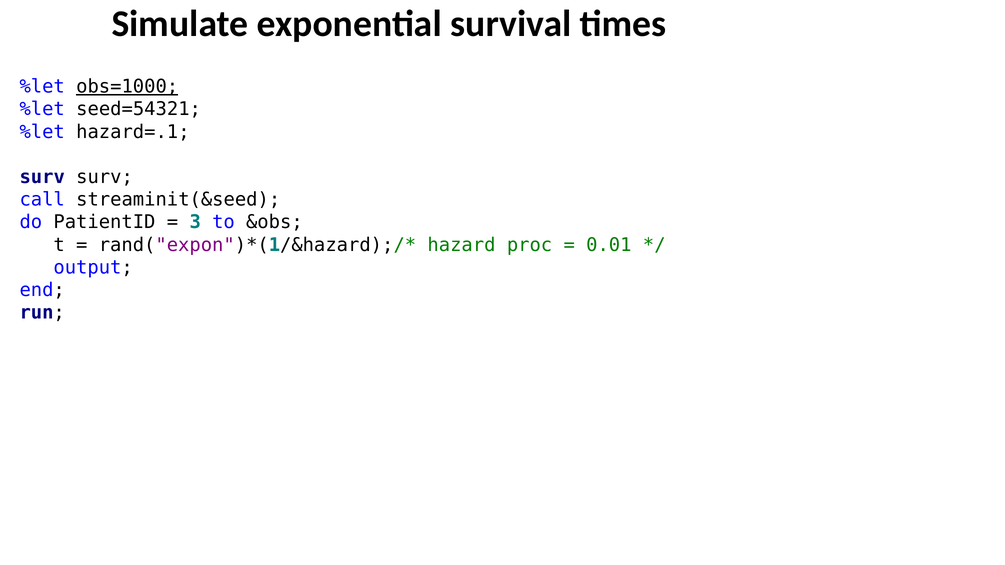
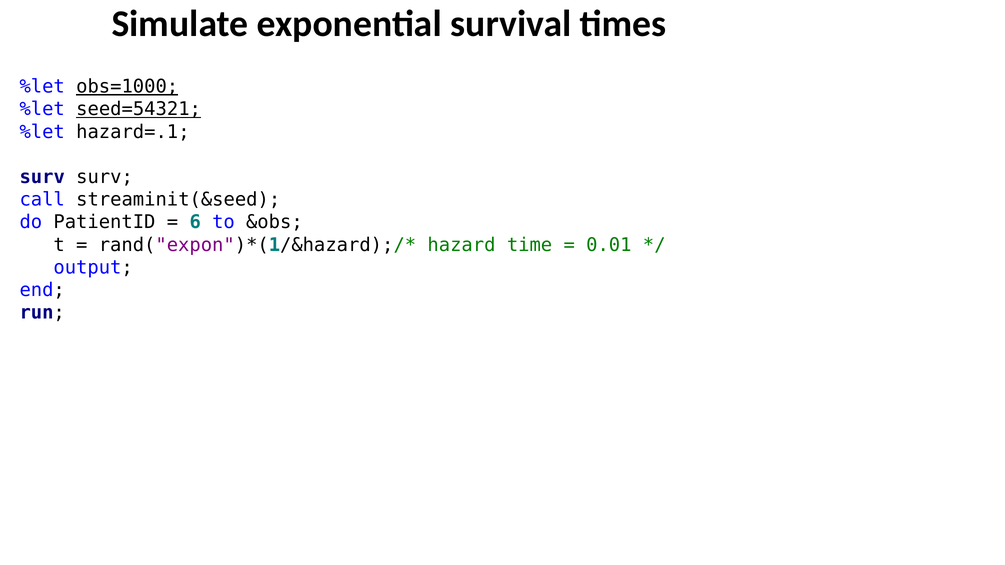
seed=54321 underline: none -> present
3: 3 -> 6
proc: proc -> time
